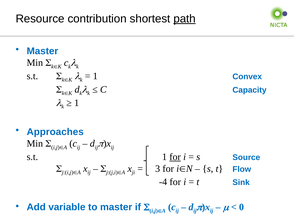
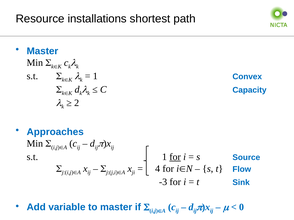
contribution: contribution -> installations
path underline: present -> none
1 at (77, 103): 1 -> 2
3: 3 -> 4
-4: -4 -> -3
